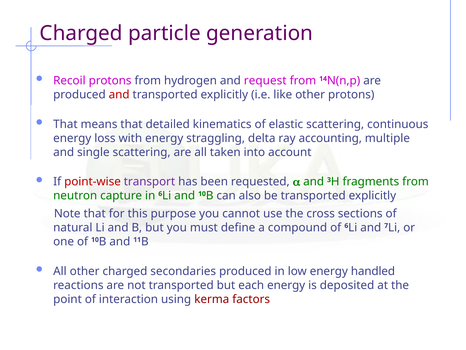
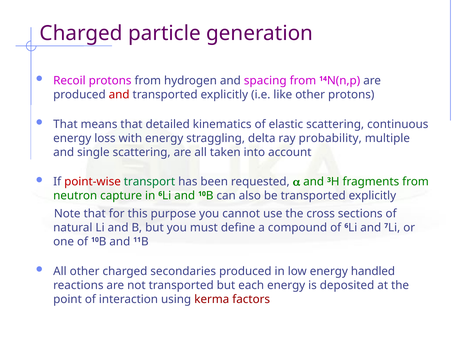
request: request -> spacing
accounting: accounting -> probability
transport colour: purple -> green
